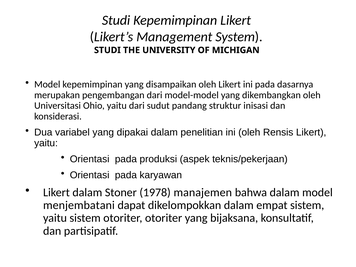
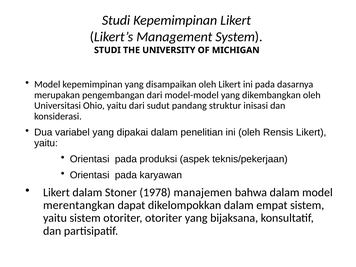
menjembatani: menjembatani -> merentangkan
